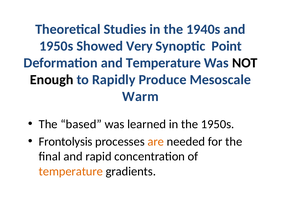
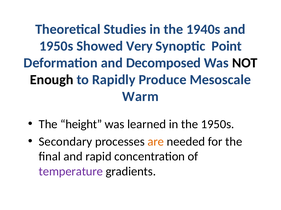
and Temperature: Temperature -> Decomposed
based: based -> height
Frontolysis: Frontolysis -> Secondary
temperature at (71, 172) colour: orange -> purple
